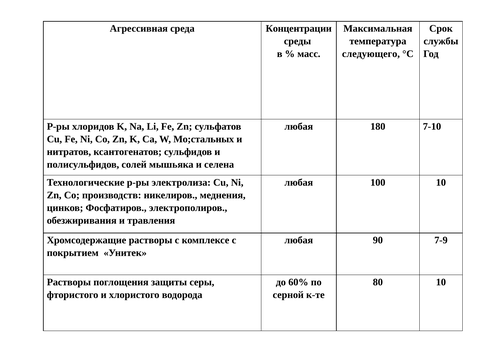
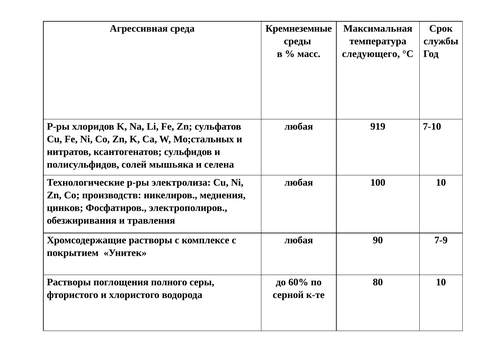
Концентрации: Концентрации -> Кремнеземные
180: 180 -> 919
защиты: защиты -> полного
